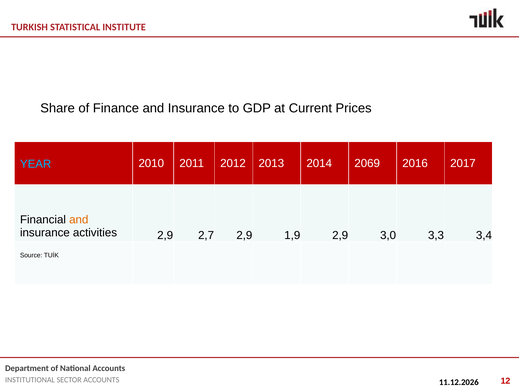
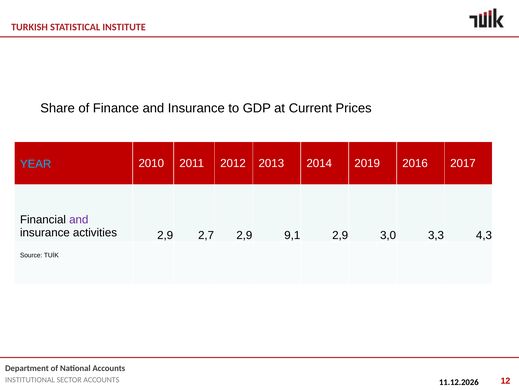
2069: 2069 -> 2019
and at (79, 219) colour: orange -> purple
1,9: 1,9 -> 9,1
3,4: 3,4 -> 4,3
